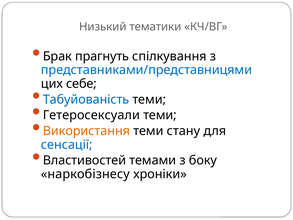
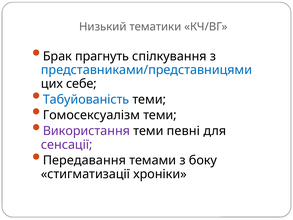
Гетеросексуали: Гетеросексуали -> Гомосексуалізм
Використання colour: orange -> purple
стану: стану -> певні
сенсації colour: blue -> purple
Властивостей: Властивостей -> Передавання
наркобізнесу: наркобізнесу -> стигматизації
